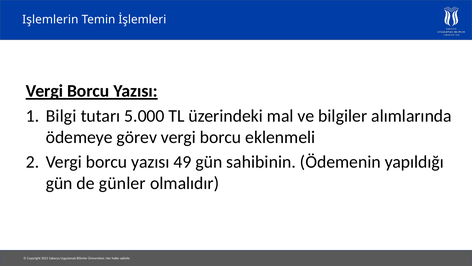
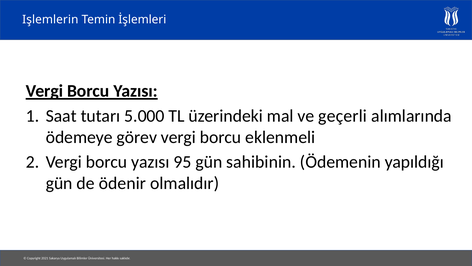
Bilgi: Bilgi -> Saat
bilgiler: bilgiler -> geçerli
49: 49 -> 95
günler: günler -> ödenir
